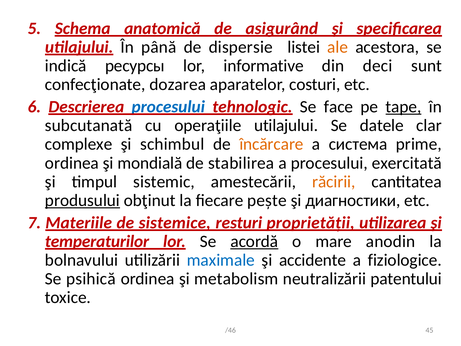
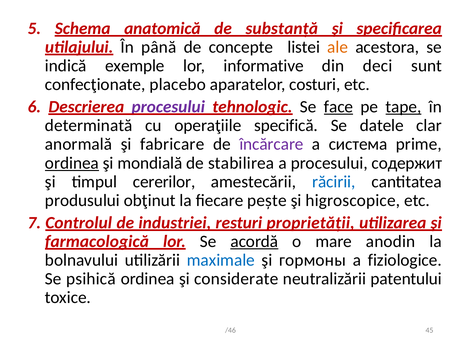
asigurând: asigurând -> substanţă
dispersie: dispersie -> concepte
ресурсы: ресурсы -> exemple
dozarea: dozarea -> placebo
procesului at (168, 107) colour: blue -> purple
face underline: none -> present
subcutanată: subcutanată -> determinată
operaţiile utilajului: utilajului -> specifică
complexe: complexe -> anormală
schimbul: schimbul -> fabricare
încărcare colour: orange -> purple
ordinea at (72, 163) underline: none -> present
exercitată: exercitată -> содержит
sistemic: sistemic -> cererilor
răcirii colour: orange -> blue
produsului underline: present -> none
диагностики: диагностики -> higroscopice
Materiile: Materiile -> Controlul
sistemice: sistemice -> industriei
temperaturilor: temperaturilor -> farmacologică
accidente: accidente -> гормоны
metabolism: metabolism -> considerate
